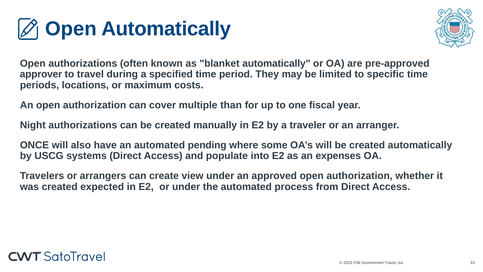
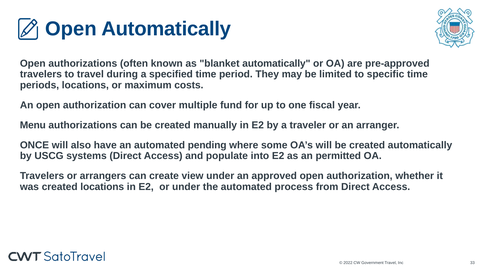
approver at (41, 74): approver -> travelers
than: than -> fund
Night: Night -> Menu
expenses: expenses -> permitted
created expected: expected -> locations
